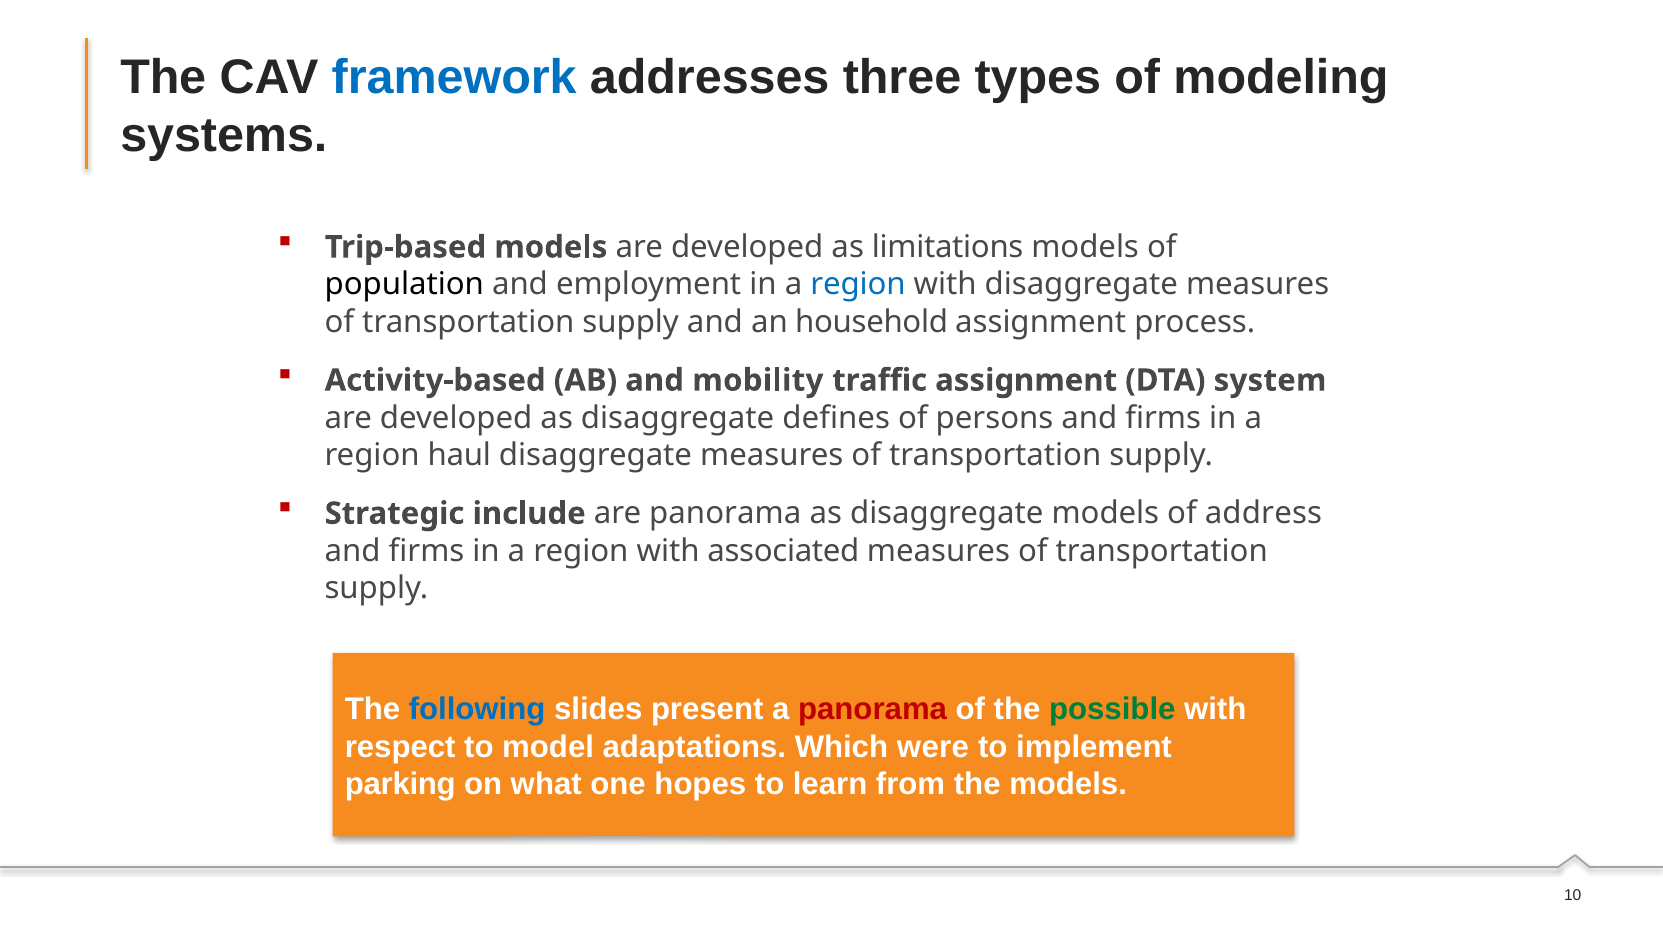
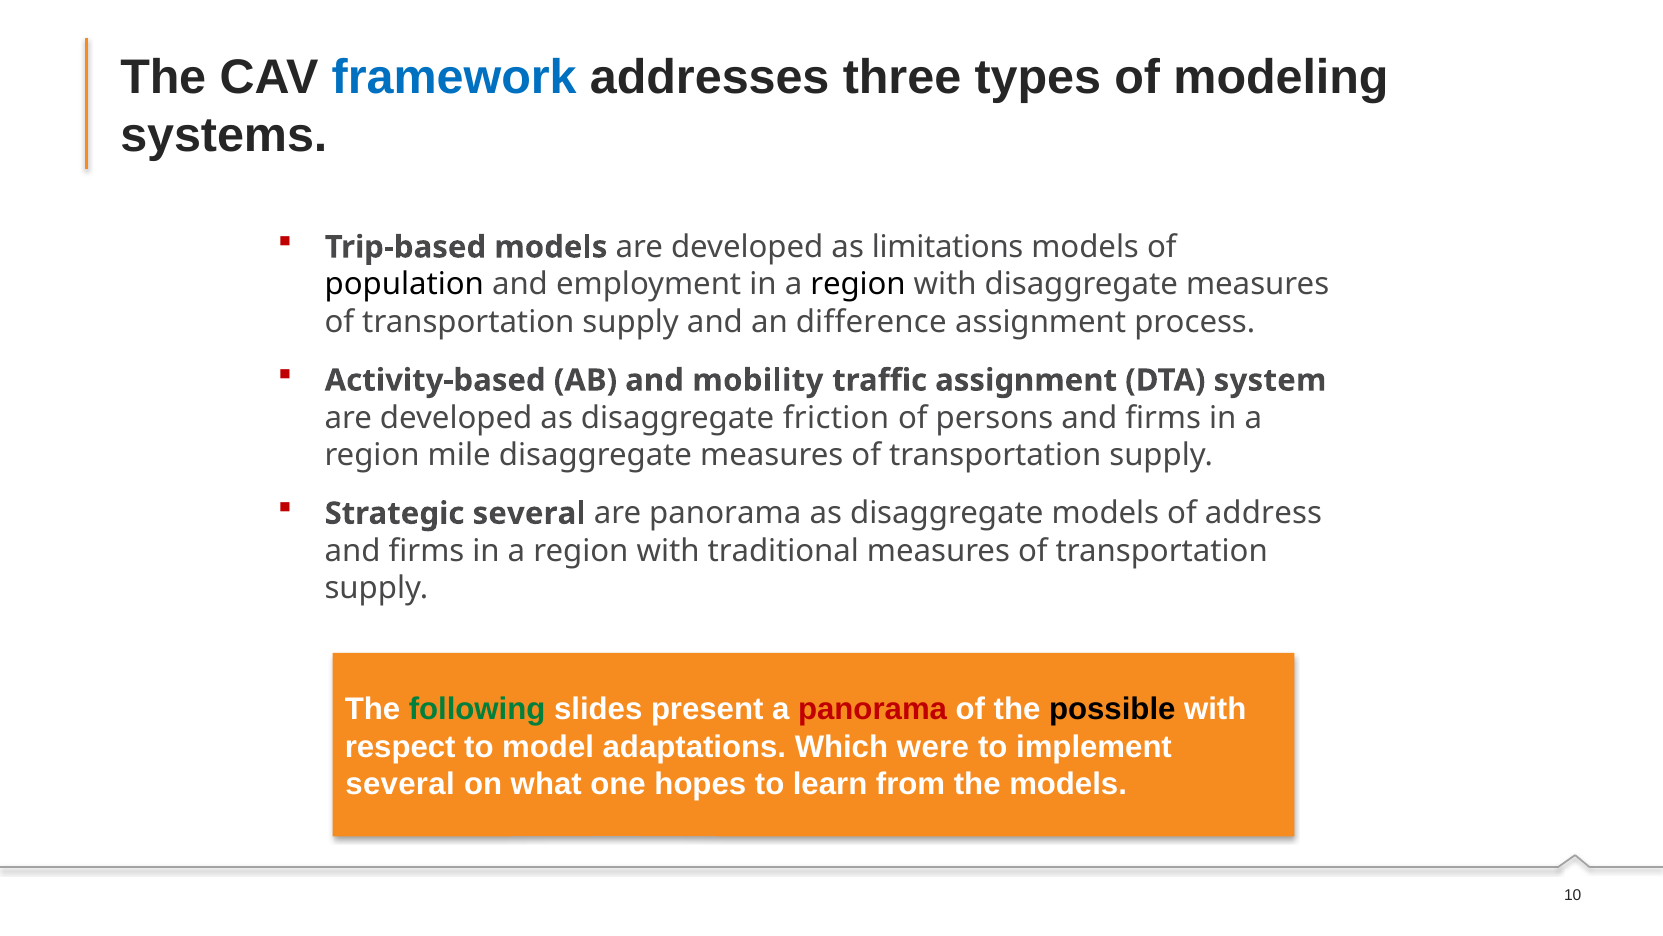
region at (858, 284) colour: blue -> black
household: household -> difference
defines: defines -> friction
haul: haul -> mile
Strategic include: include -> several
associated: associated -> traditional
following colour: blue -> green
possible colour: green -> black
parking at (400, 784): parking -> several
